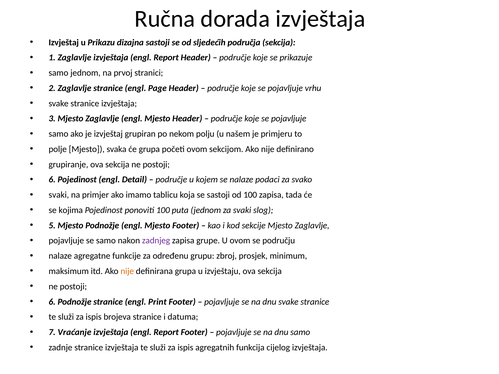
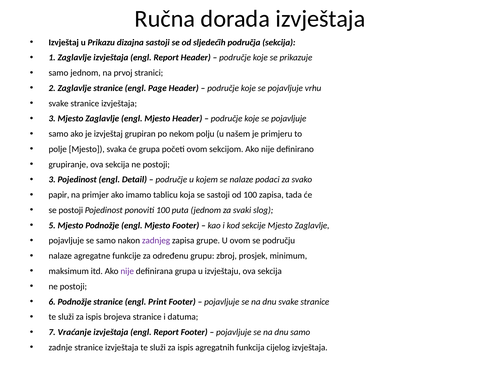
6 at (52, 180): 6 -> 3
svaki at (59, 195): svaki -> papir
se kojima: kojima -> postoji
nije at (127, 271) colour: orange -> purple
